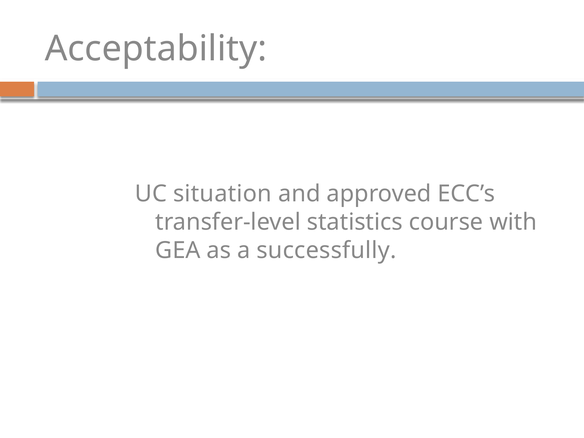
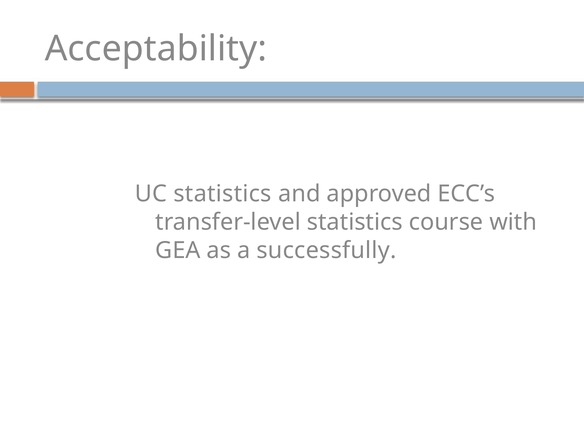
UC situation: situation -> statistics
